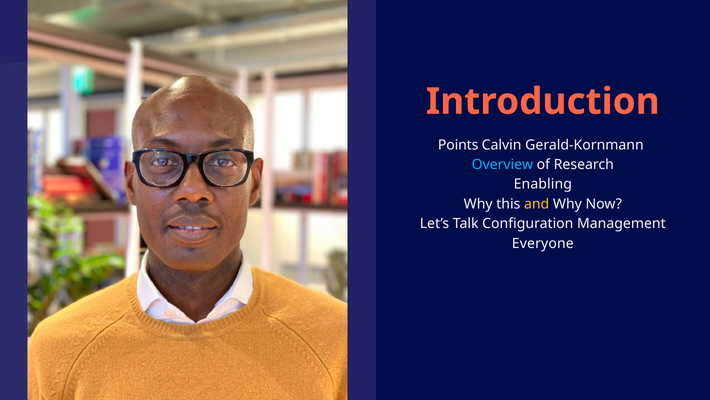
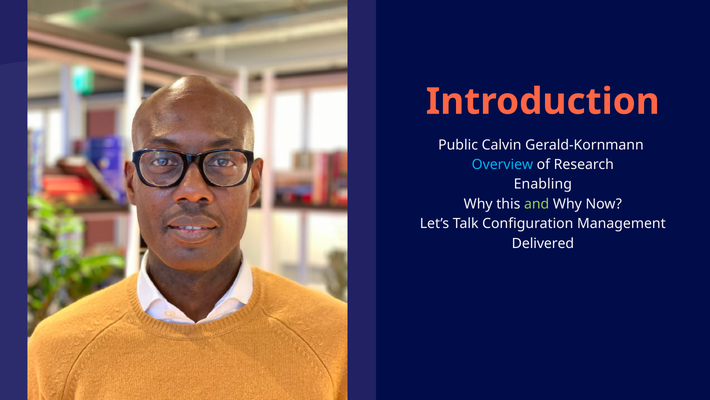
Points: Points -> Public
and colour: yellow -> light green
Everyone: Everyone -> Delivered
